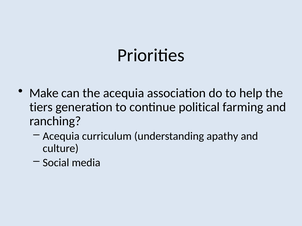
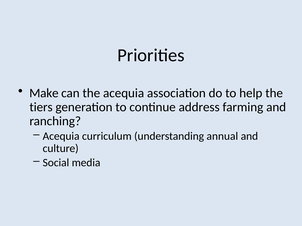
political: political -> address
apathy: apathy -> annual
